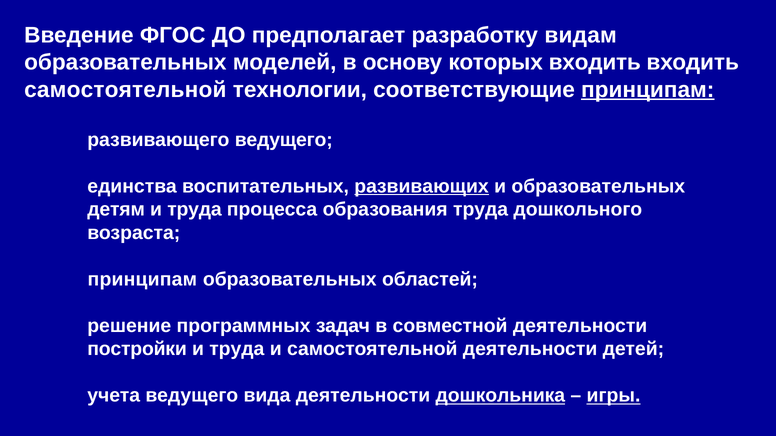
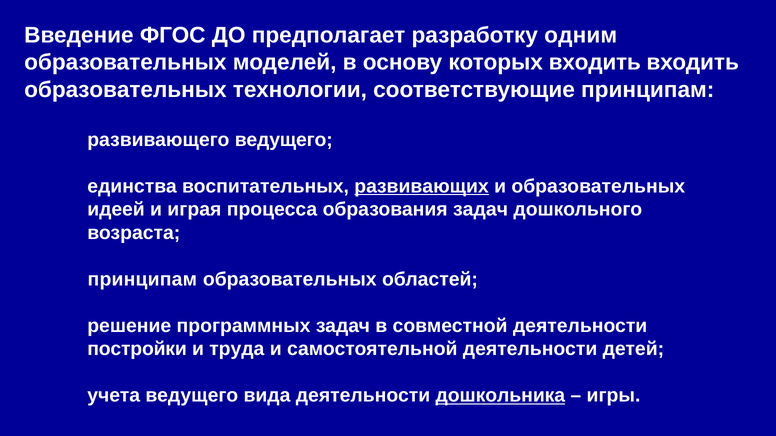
видам: видам -> одним
самостоятельной at (125, 90): самостоятельной -> образовательных
принципам at (648, 90) underline: present -> none
детям: детям -> идеей
труда at (195, 210): труда -> играя
образования труда: труда -> задач
игры underline: present -> none
